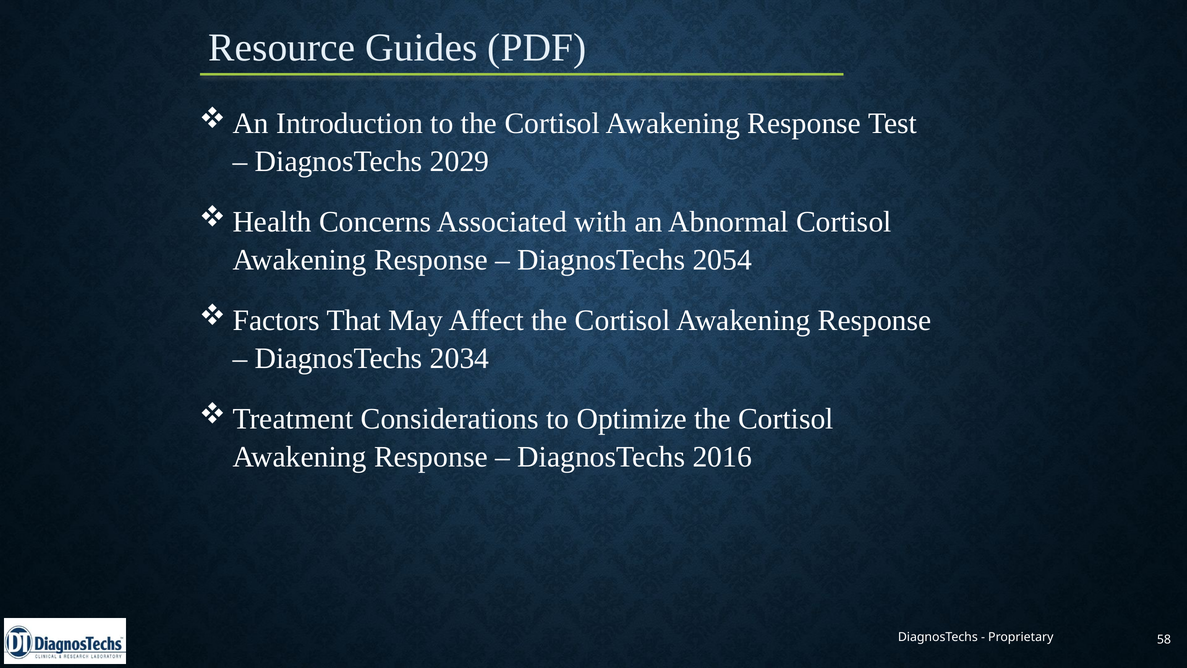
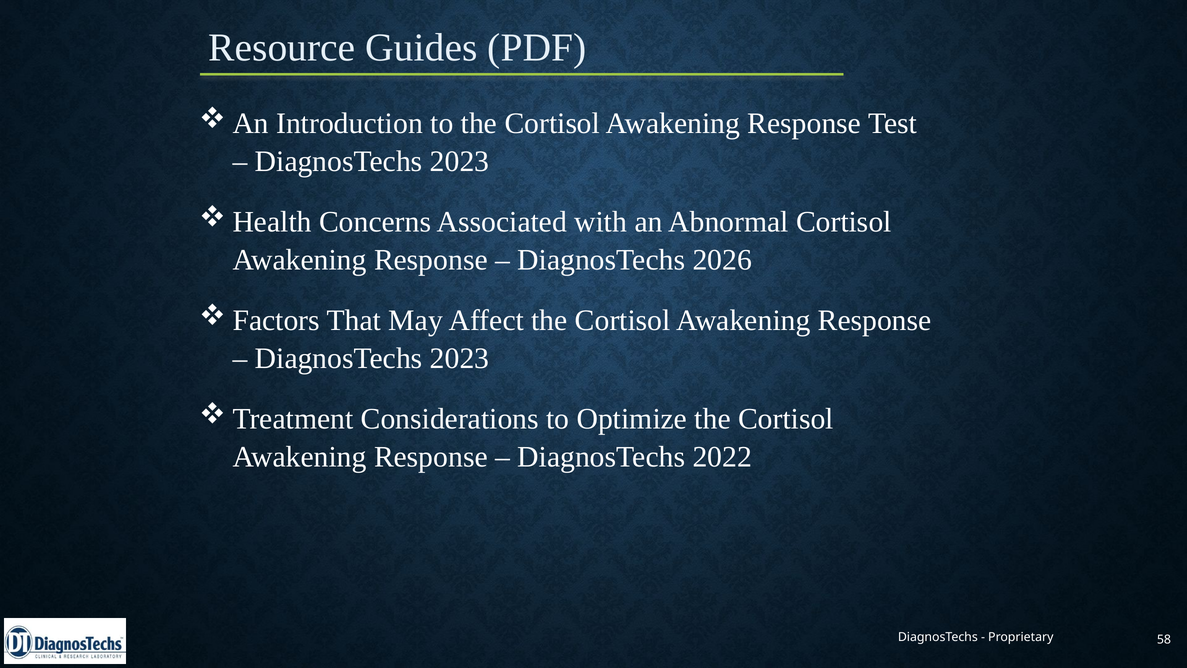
2029 at (460, 161): 2029 -> 2023
2054: 2054 -> 2026
2034 at (460, 358): 2034 -> 2023
2016: 2016 -> 2022
